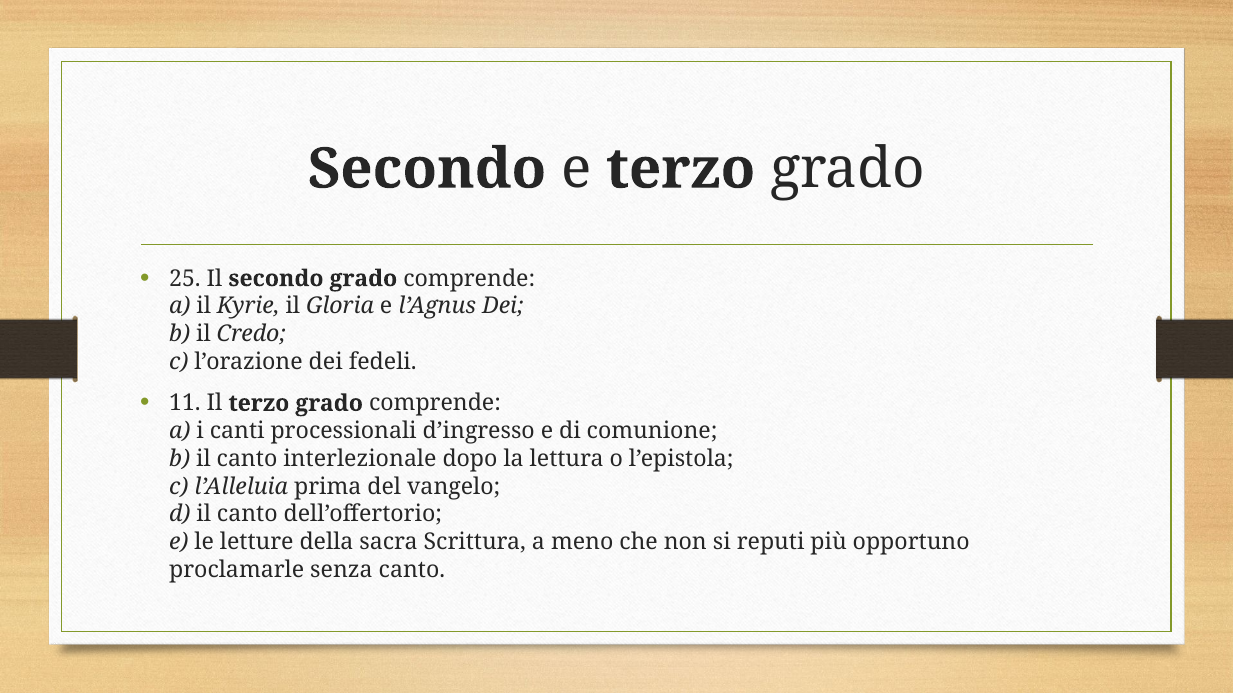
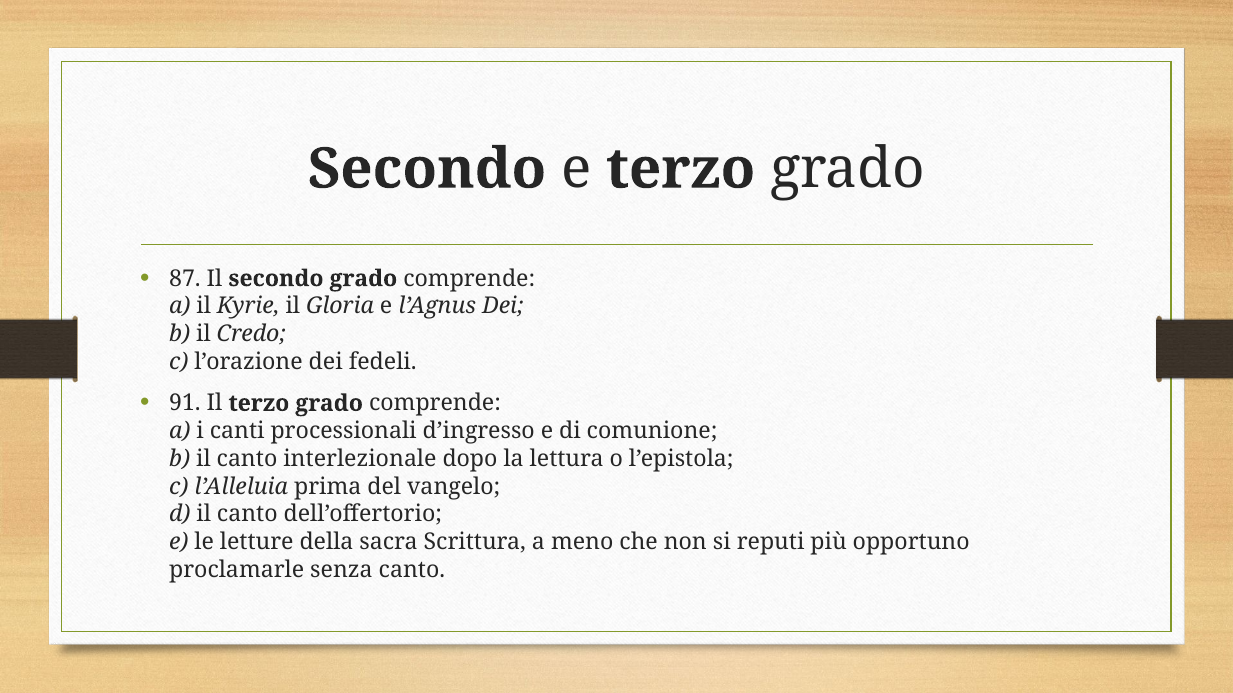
25: 25 -> 87
11: 11 -> 91
